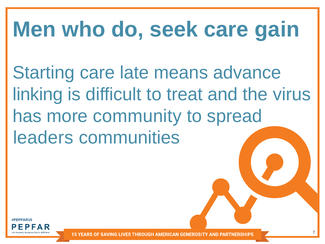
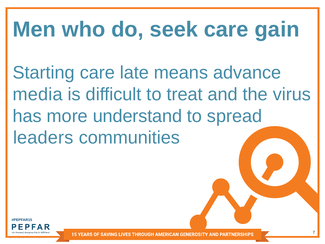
linking: linking -> media
community: community -> understand
